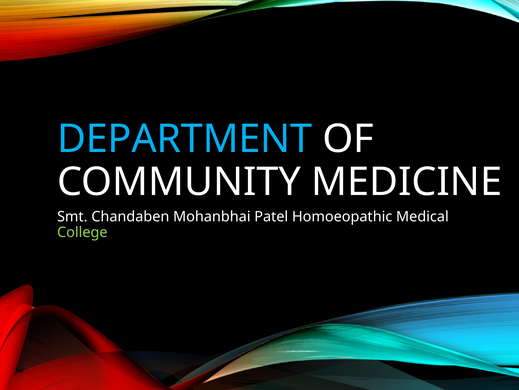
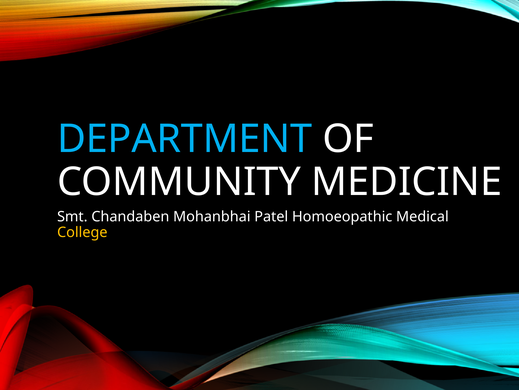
College colour: light green -> yellow
